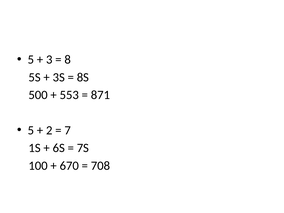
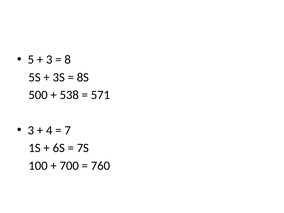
553: 553 -> 538
871: 871 -> 571
5 at (31, 130): 5 -> 3
2: 2 -> 4
670: 670 -> 700
708: 708 -> 760
